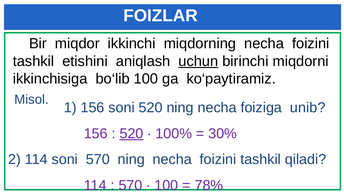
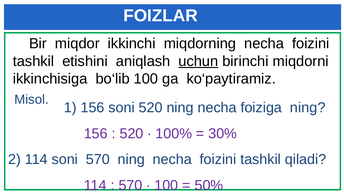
foiziga unib: unib -> ning
520 at (132, 133) underline: present -> none
78%: 78% -> 50%
